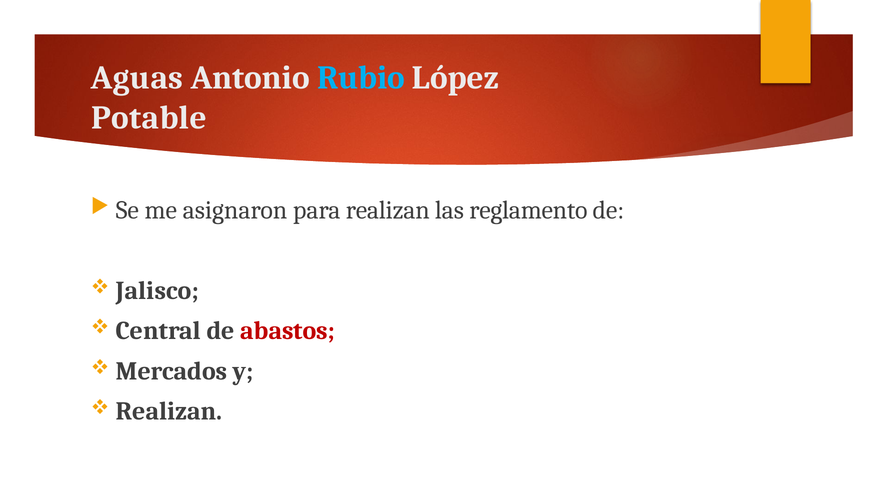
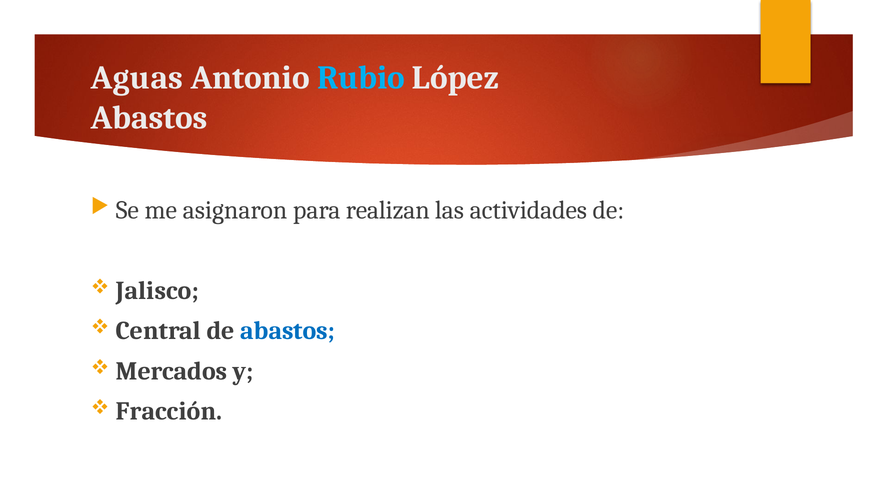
Potable at (149, 118): Potable -> Abastos
reglamento: reglamento -> actividades
abastos at (288, 331) colour: red -> blue
Realizan at (169, 412): Realizan -> Fracción
